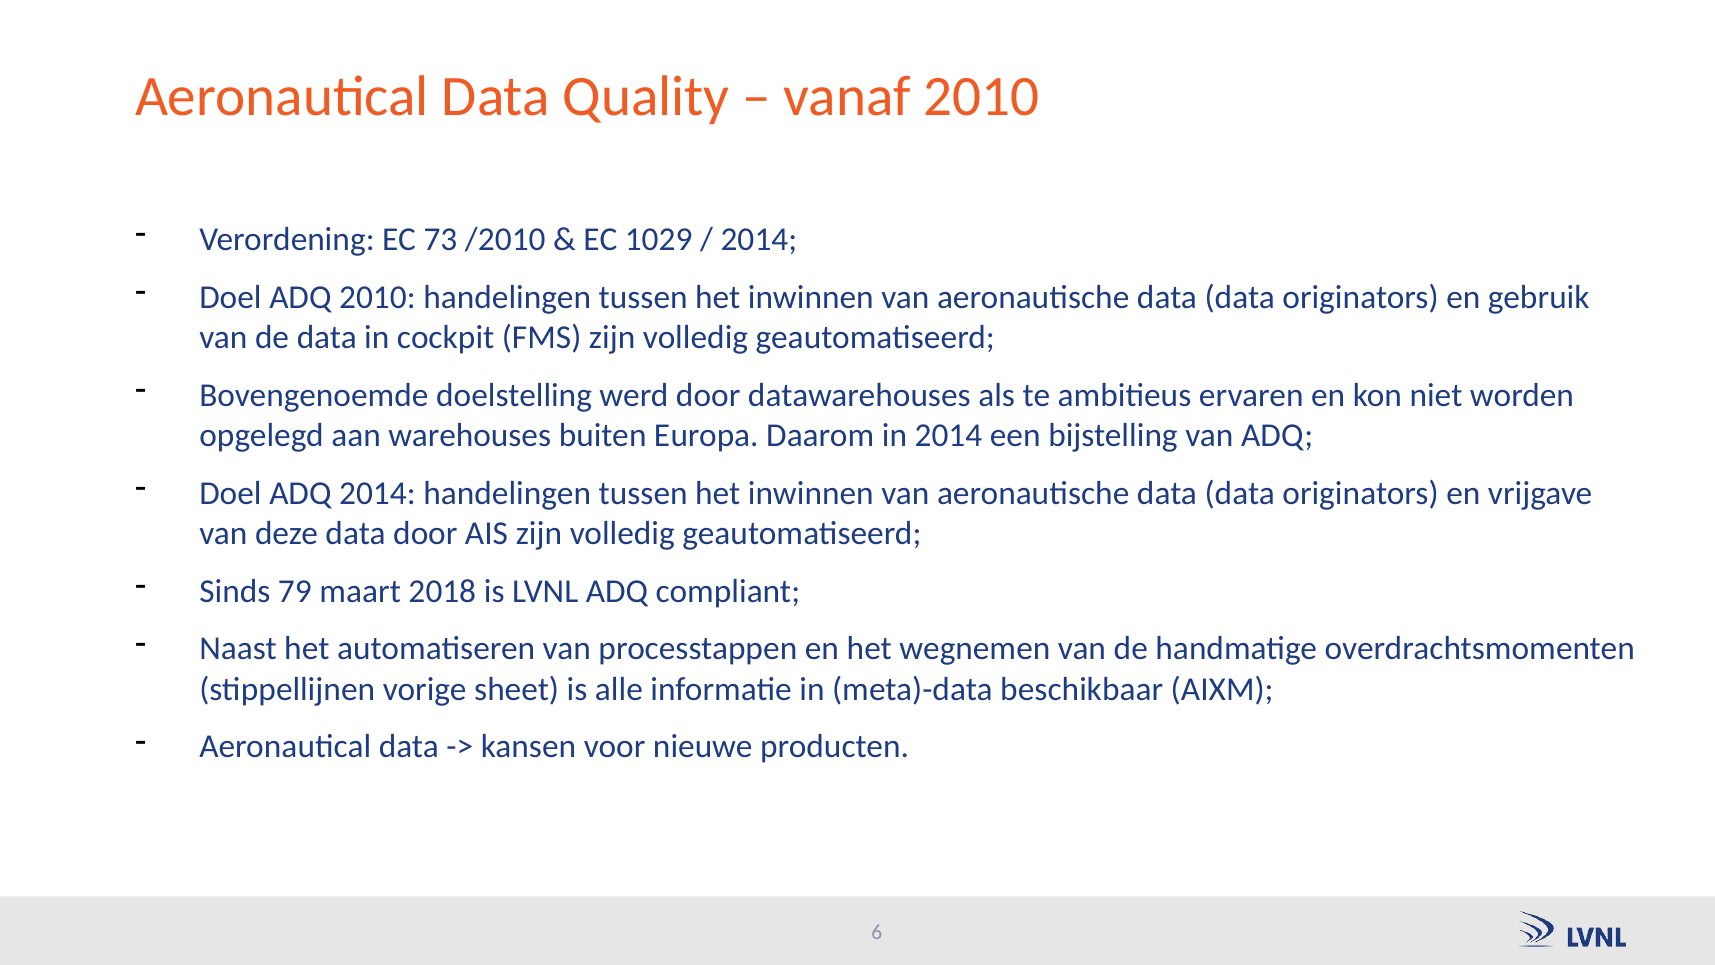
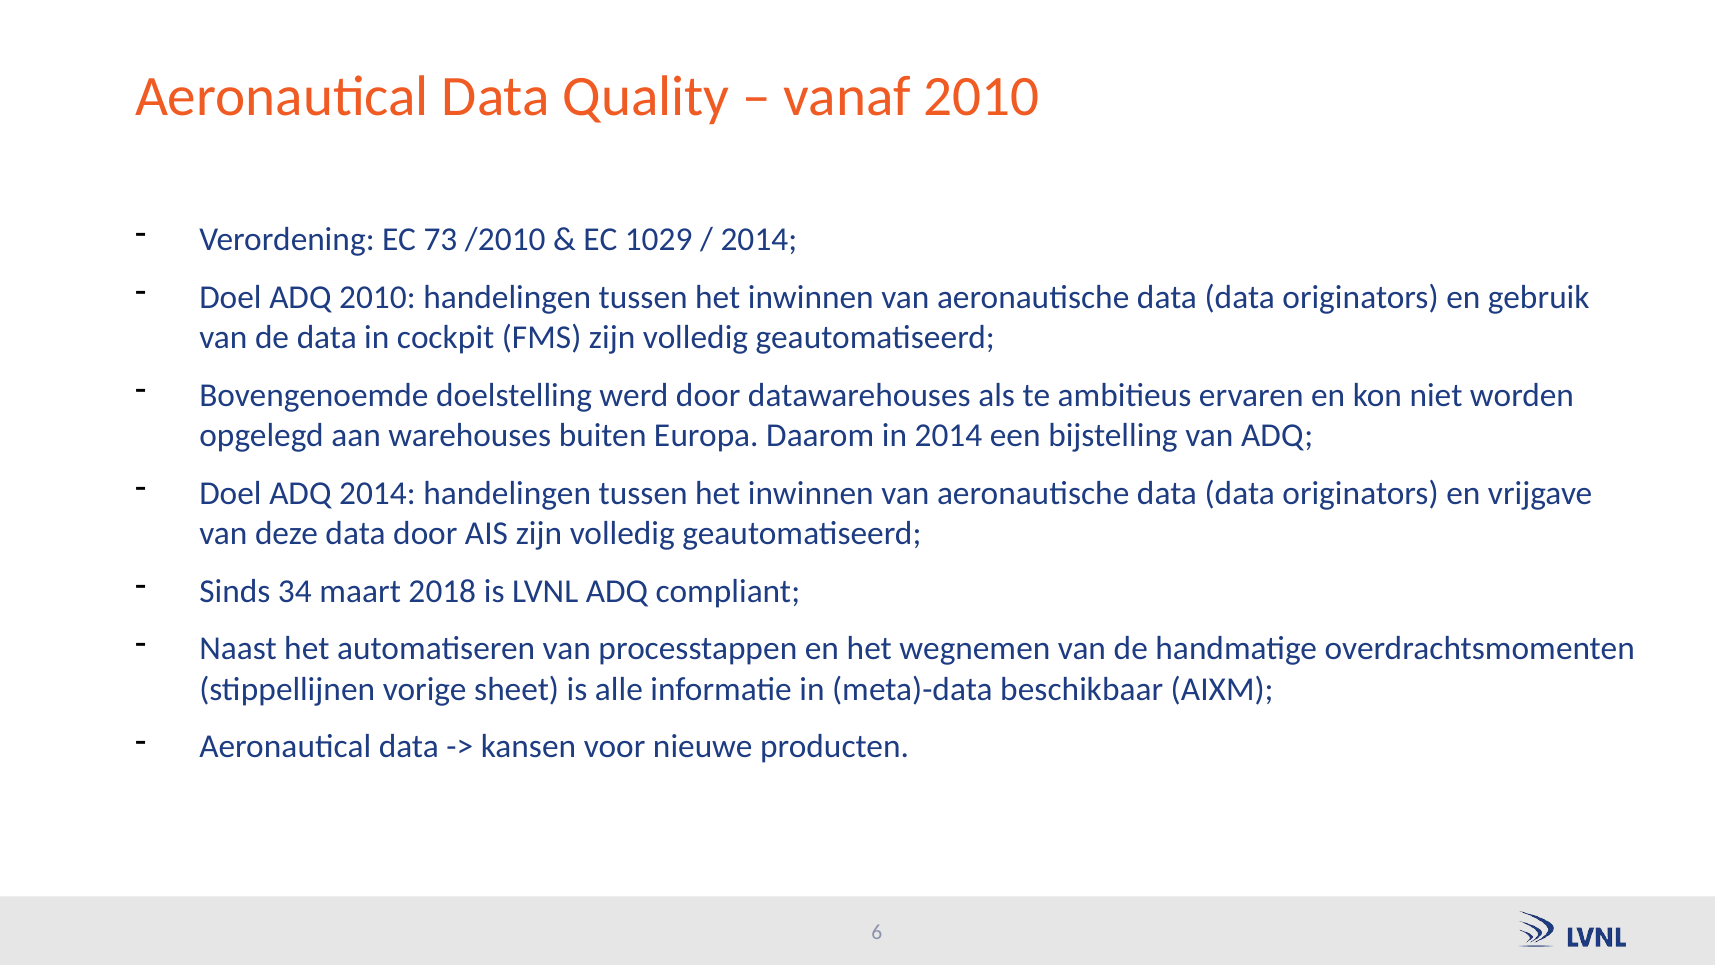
79: 79 -> 34
